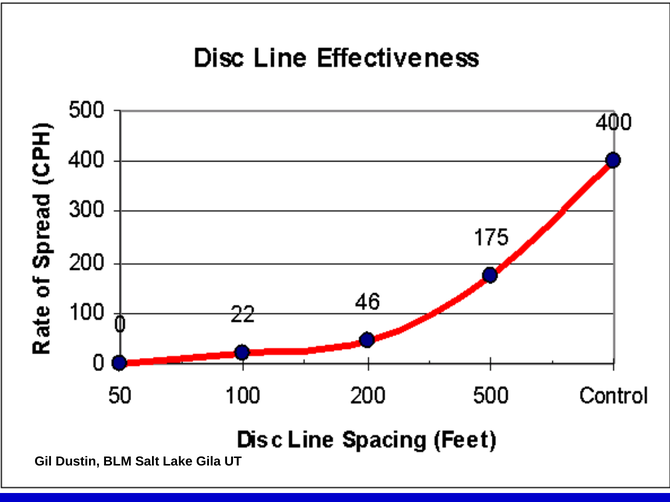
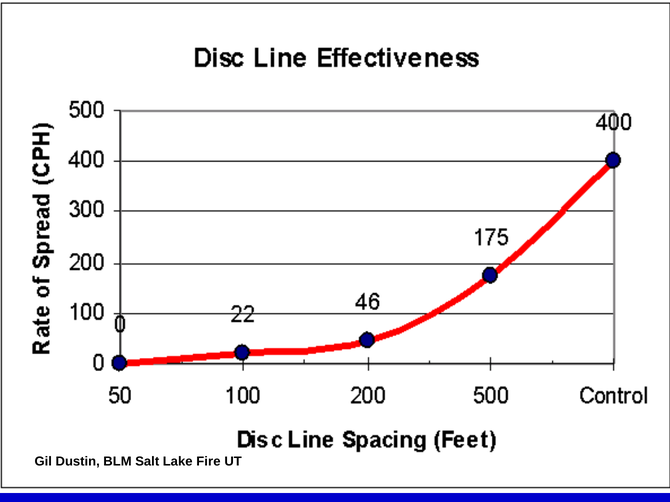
Gila: Gila -> Fire
